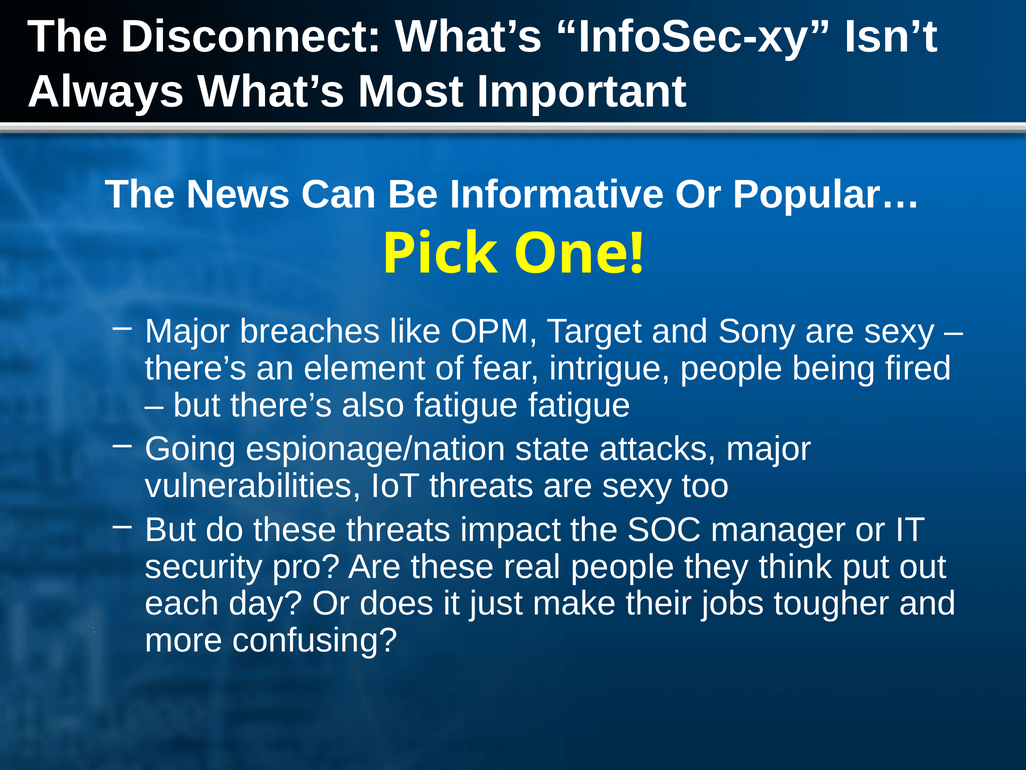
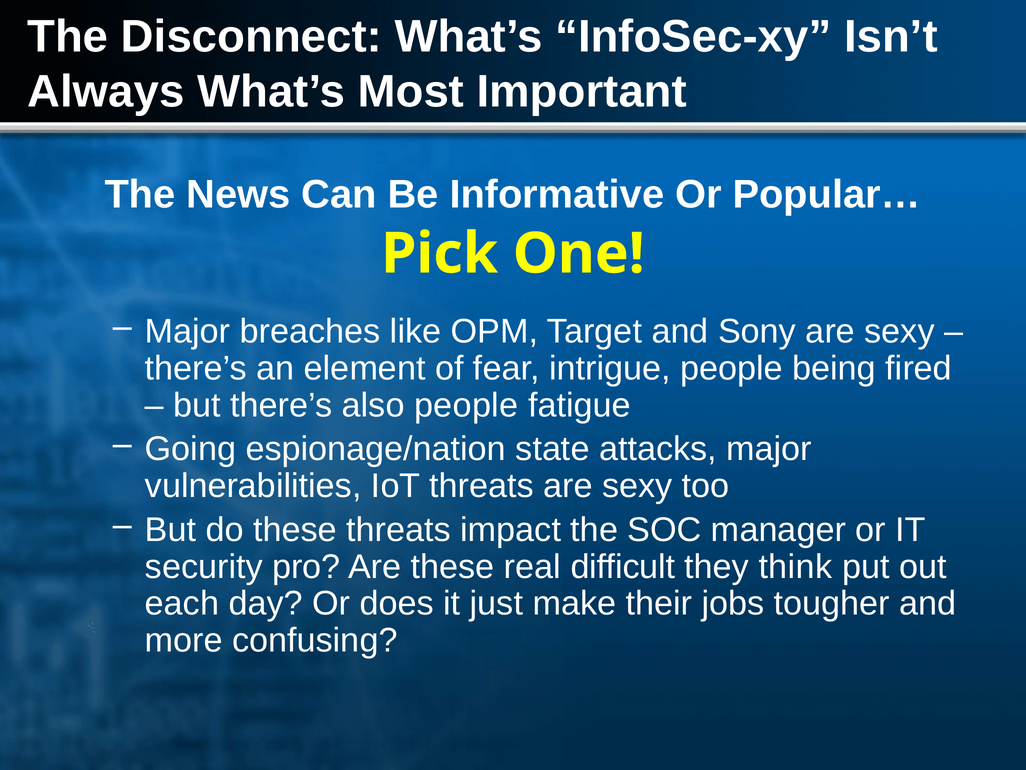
also fatigue: fatigue -> people
real people: people -> difficult
